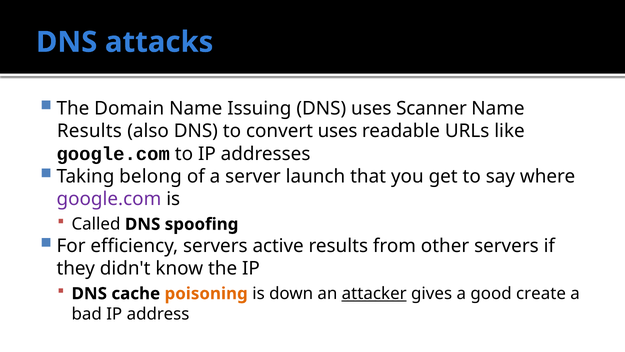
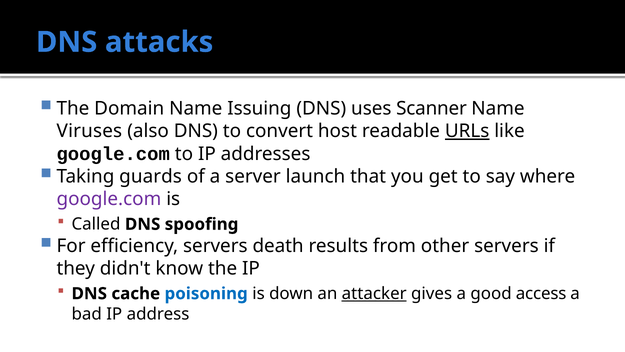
Results at (89, 131): Results -> Viruses
convert uses: uses -> host
URLs underline: none -> present
belong: belong -> guards
active: active -> death
poisoning colour: orange -> blue
create: create -> access
